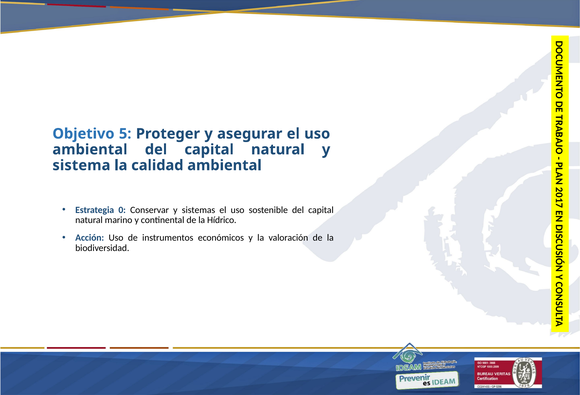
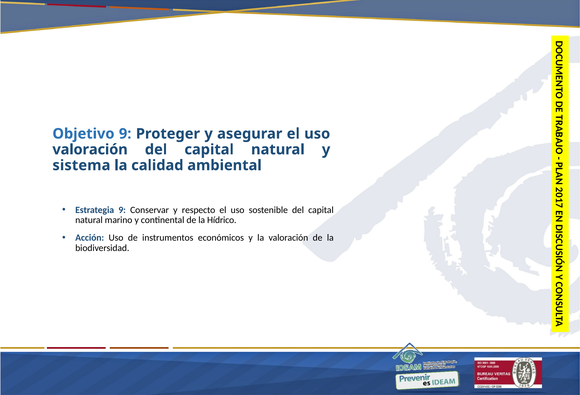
Objetivo 5: 5 -> 9
ambiental at (90, 149): ambiental -> valoración
Estrategia 0: 0 -> 9
sistemas: sistemas -> respecto
